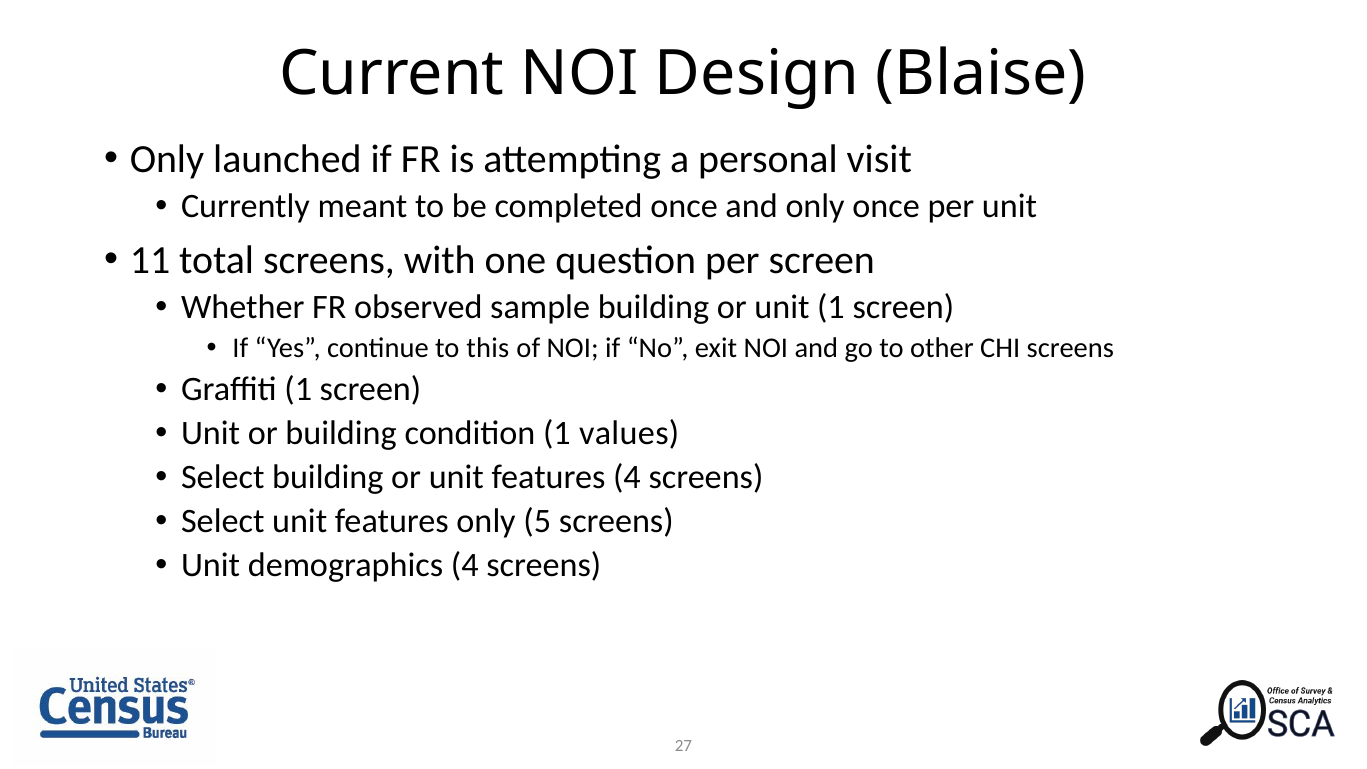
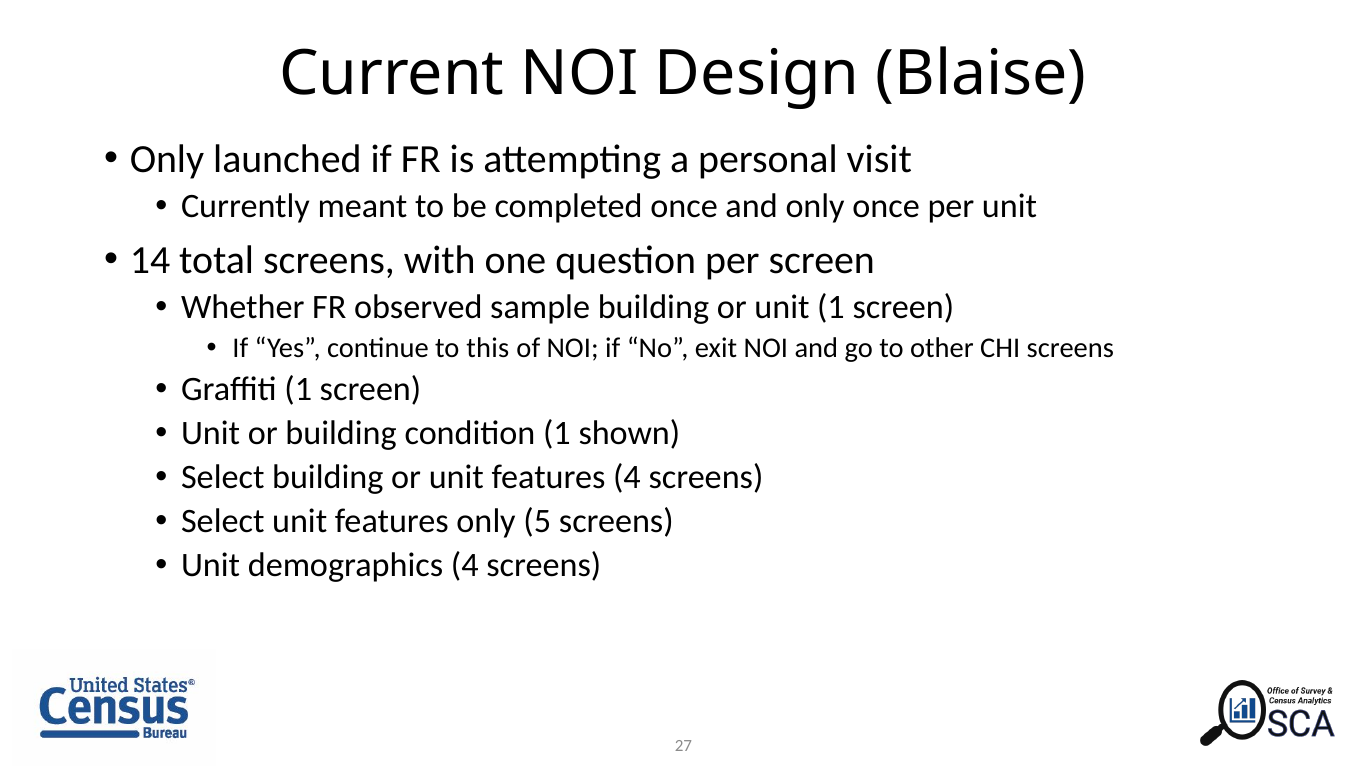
11: 11 -> 14
values: values -> shown
